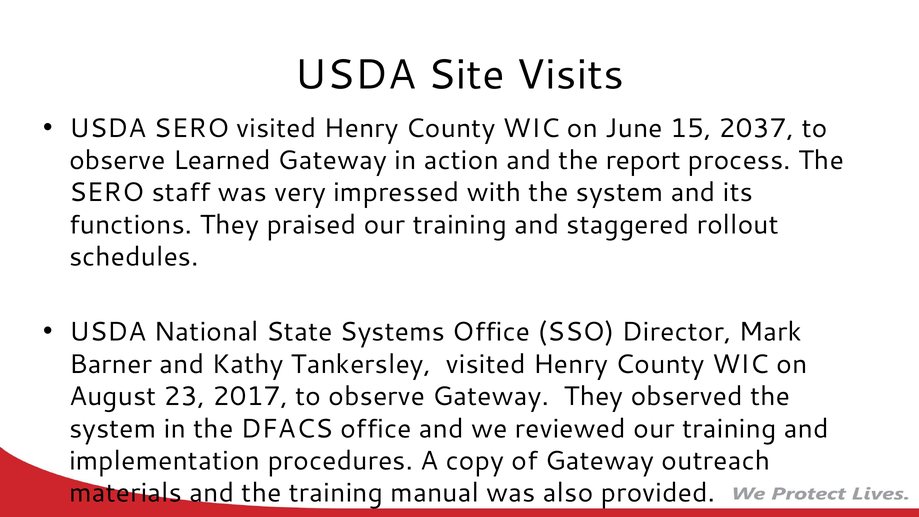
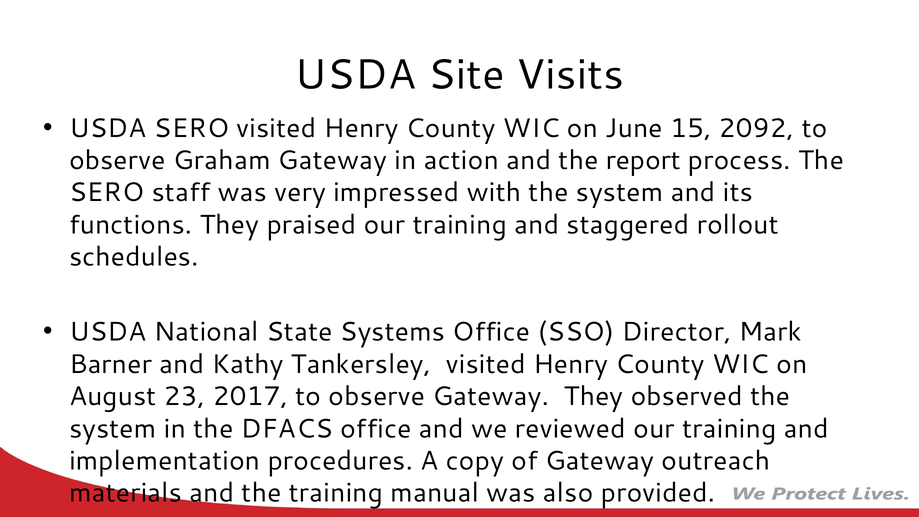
2037: 2037 -> 2092
Learned: Learned -> Graham
